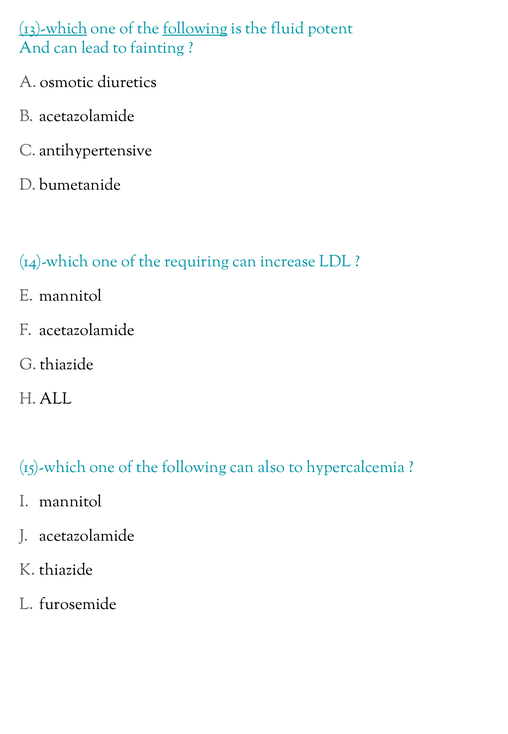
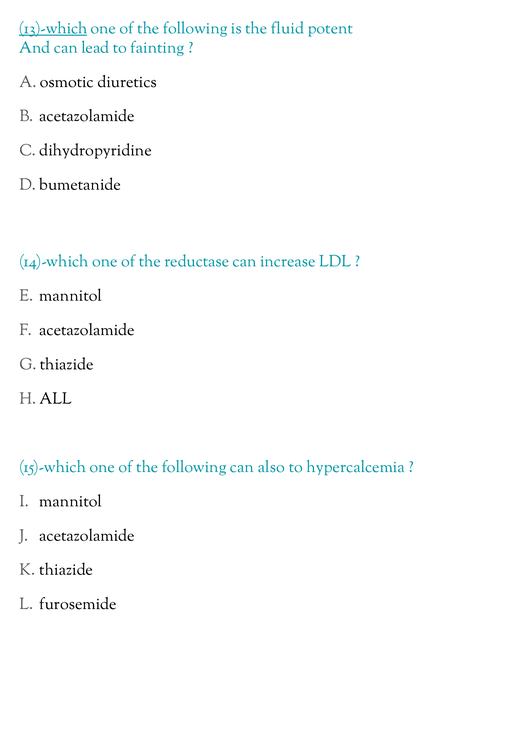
following at (195, 28) underline: present -> none
antihypertensive: antihypertensive -> dihydropyridine
requiring: requiring -> reductase
